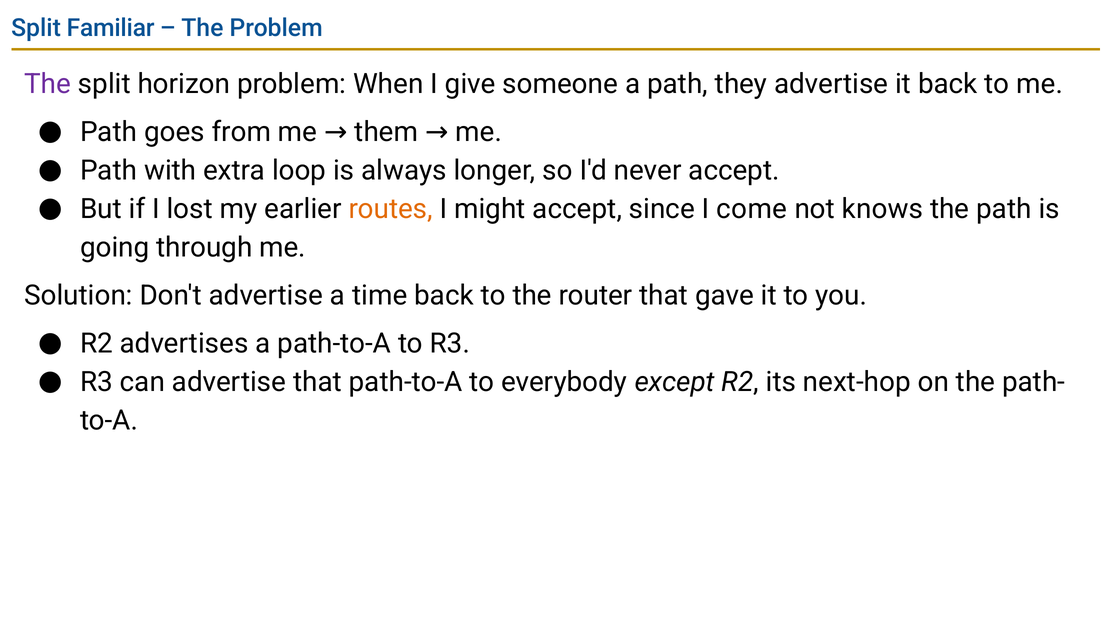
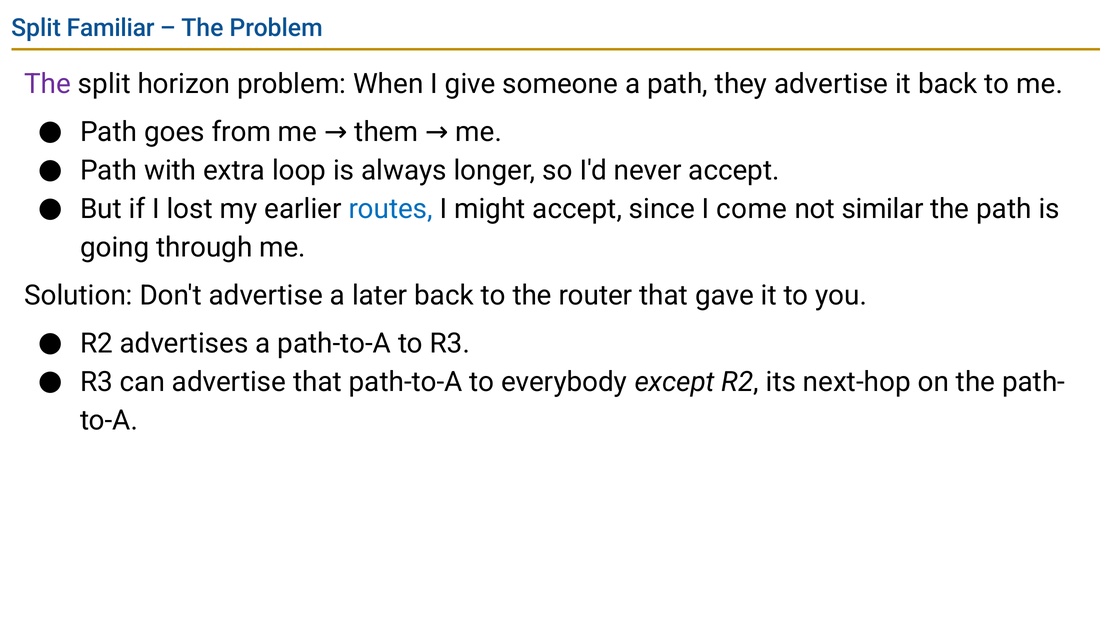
routes colour: orange -> blue
knows: knows -> similar
time: time -> later
